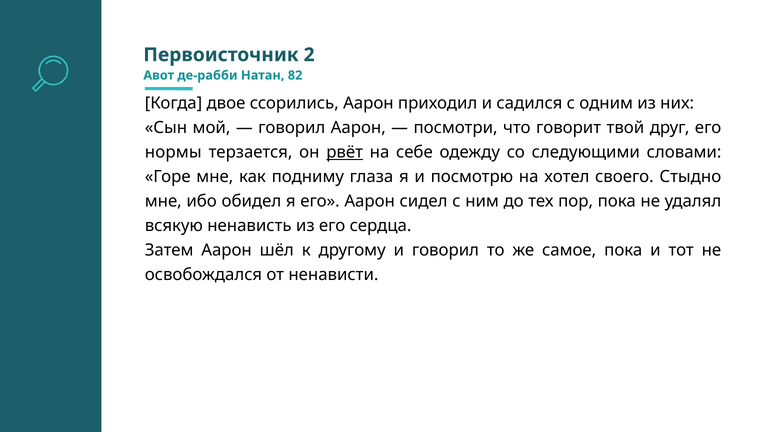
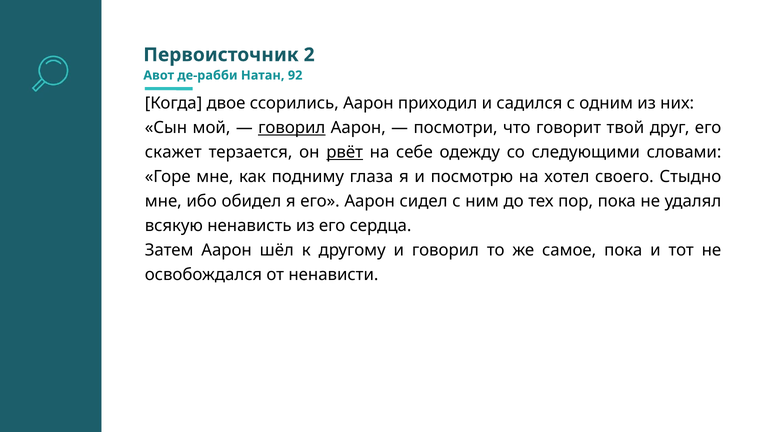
82: 82 -> 92
говорил at (292, 128) underline: none -> present
нормы: нормы -> скажет
